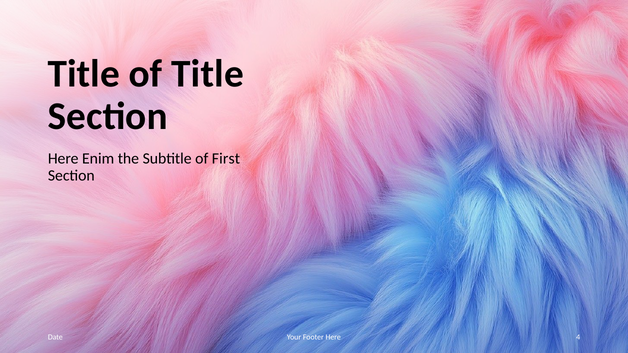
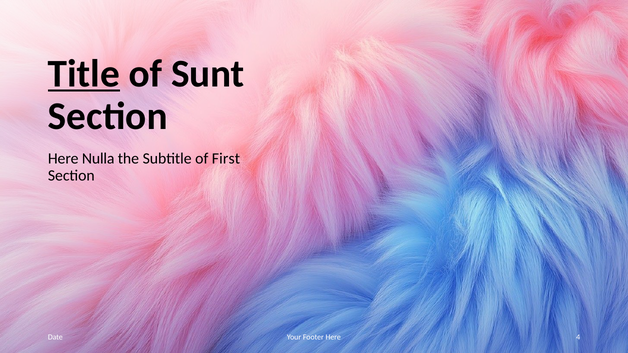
Title at (84, 74) underline: none -> present
of Title: Title -> Sunt
Enim: Enim -> Nulla
